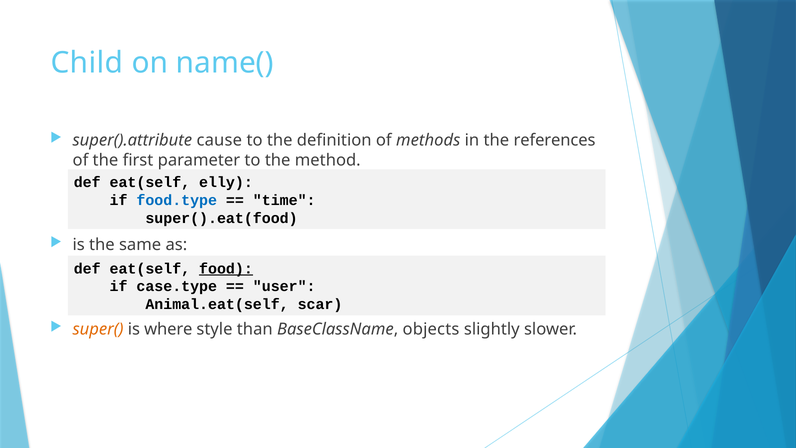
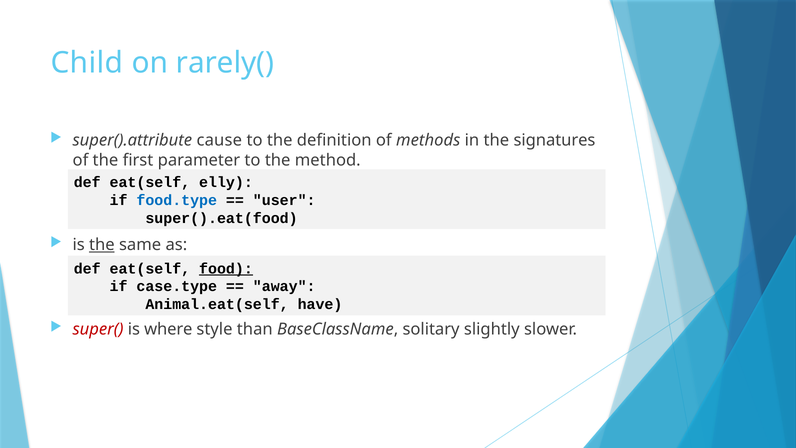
name(: name( -> rarely(
references: references -> signatures
time: time -> user
the at (102, 245) underline: none -> present
user: user -> away
scar: scar -> have
super( colour: orange -> red
objects: objects -> solitary
